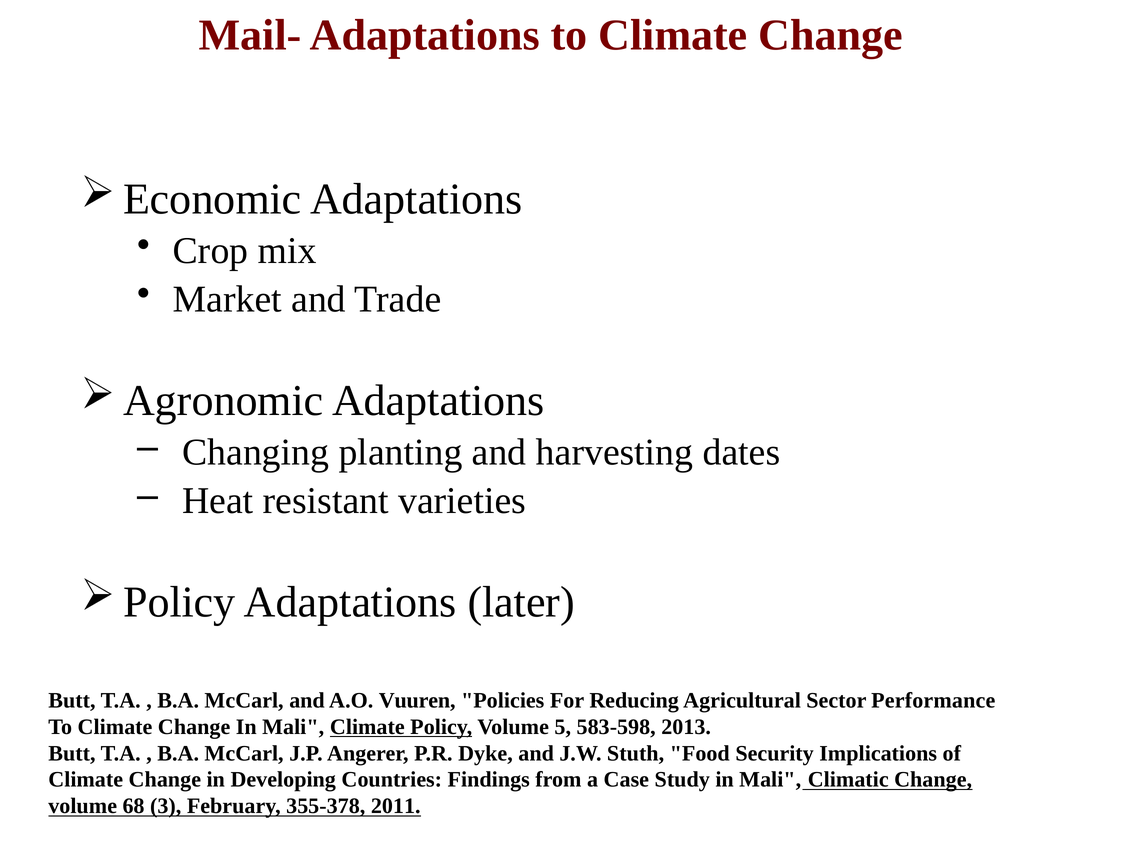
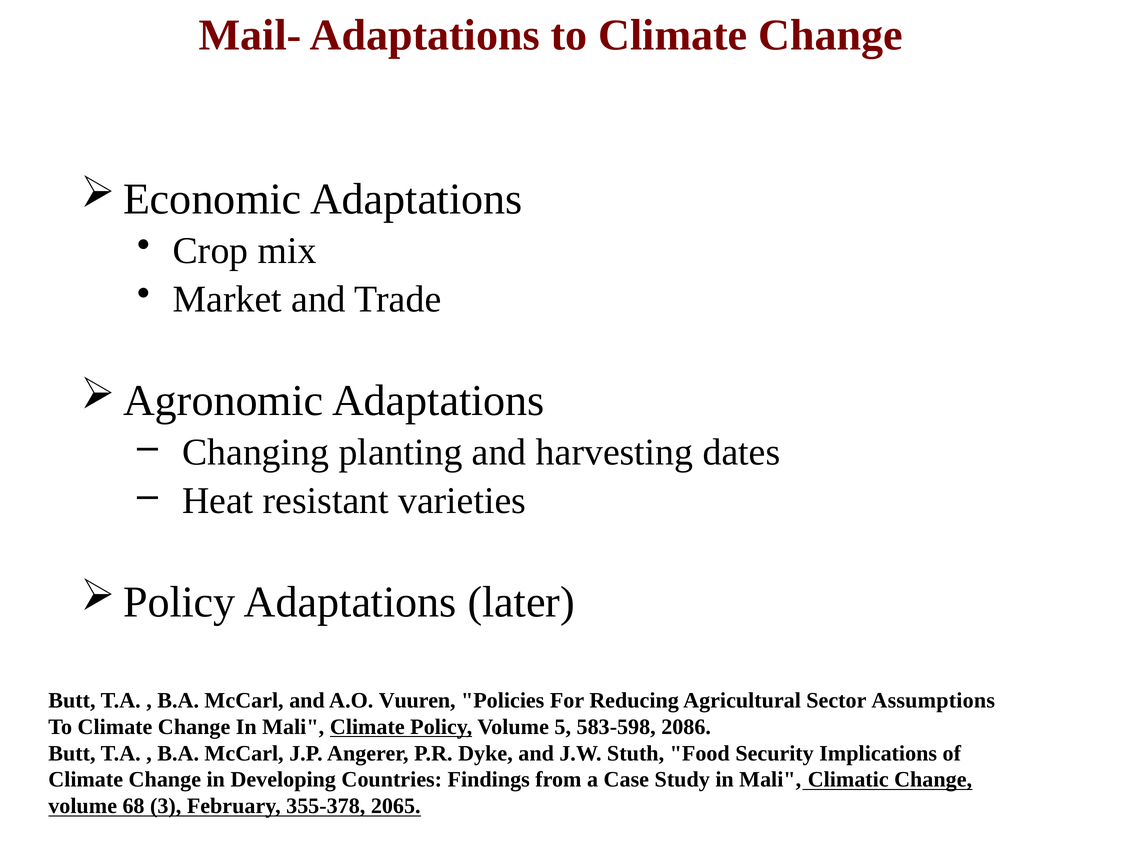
Performance: Performance -> Assumptions
2013: 2013 -> 2086
2011: 2011 -> 2065
